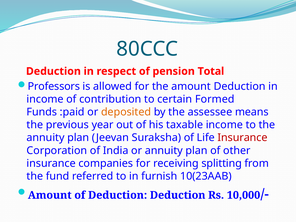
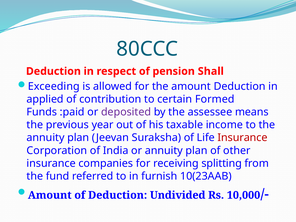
Total: Total -> Shall
Professors: Professors -> Exceeding
income at (45, 99): income -> applied
deposited colour: orange -> purple
Deduction Deduction: Deduction -> Undivided
